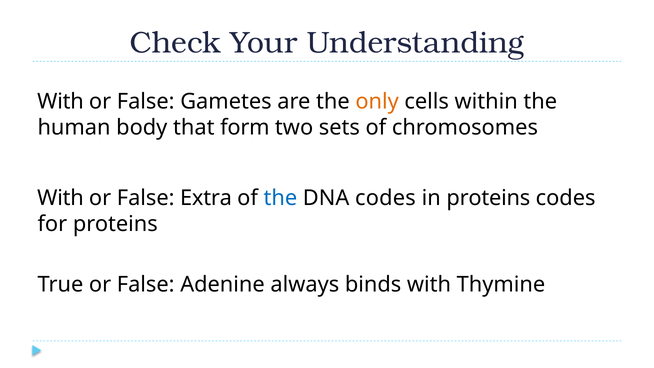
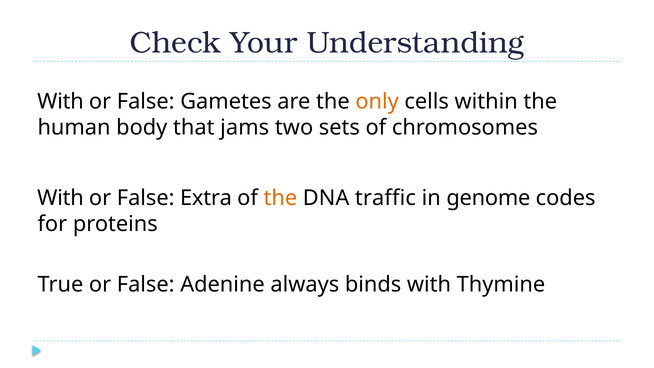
form: form -> jams
the at (280, 198) colour: blue -> orange
DNA codes: codes -> traffic
in proteins: proteins -> genome
